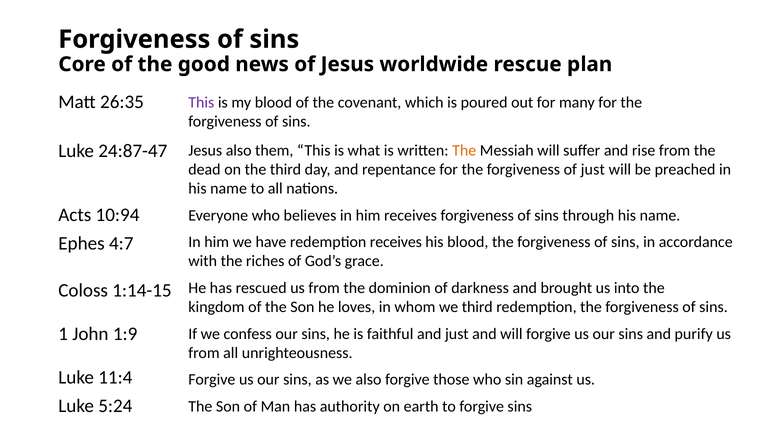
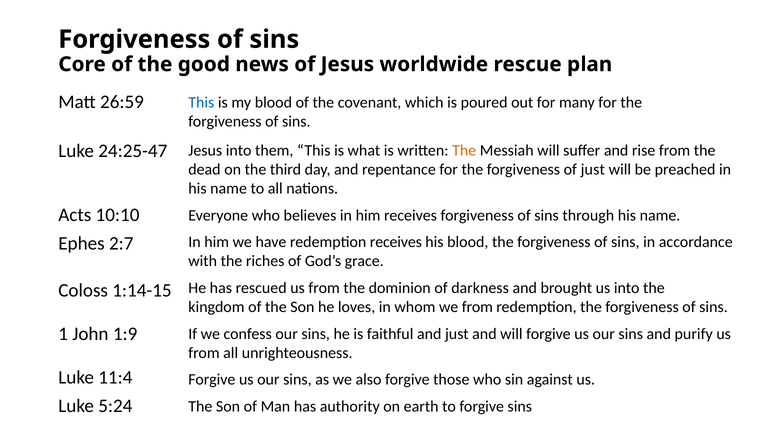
26:35: 26:35 -> 26:59
This at (201, 103) colour: purple -> blue
24:87-47: 24:87-47 -> 24:25-47
Jesus also: also -> into
10:94: 10:94 -> 10:10
4:7: 4:7 -> 2:7
we third: third -> from
